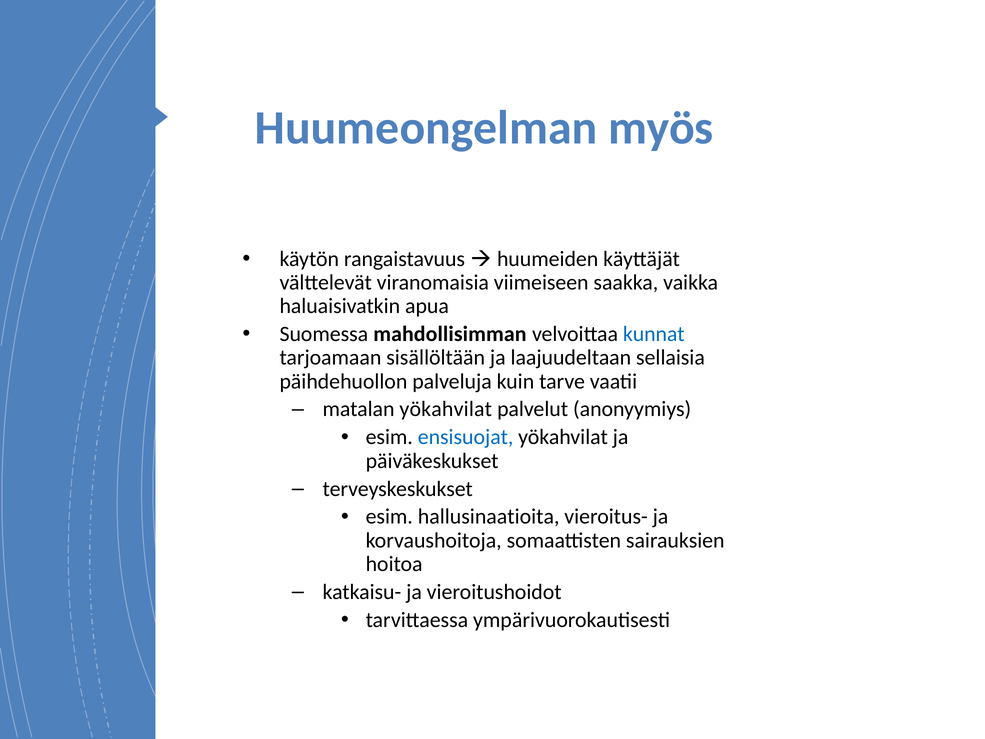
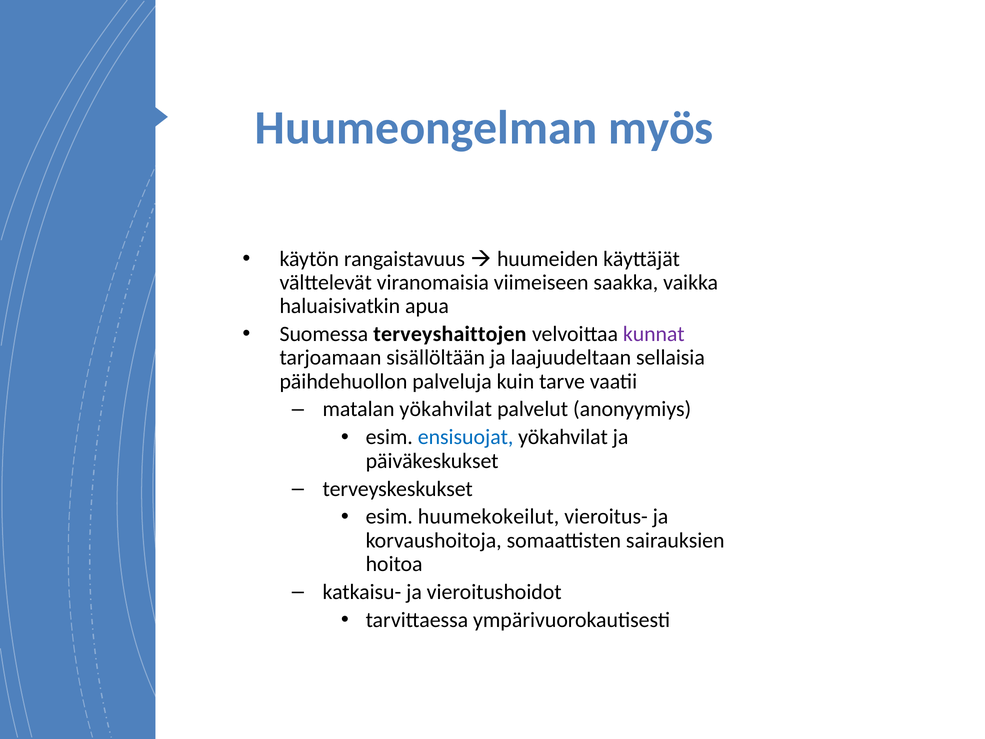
mahdollisimman: mahdollisimman -> terveyshaittojen
kunnat colour: blue -> purple
hallusinaatioita: hallusinaatioita -> huumekokeilut
